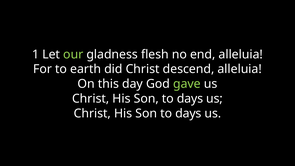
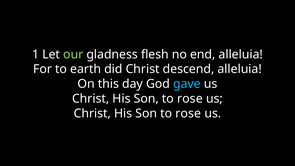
gave colour: light green -> light blue
days at (190, 99): days -> rose
days at (188, 113): days -> rose
